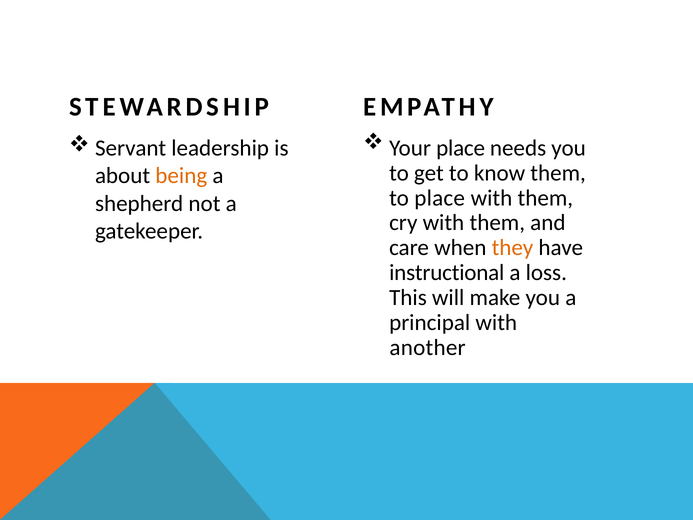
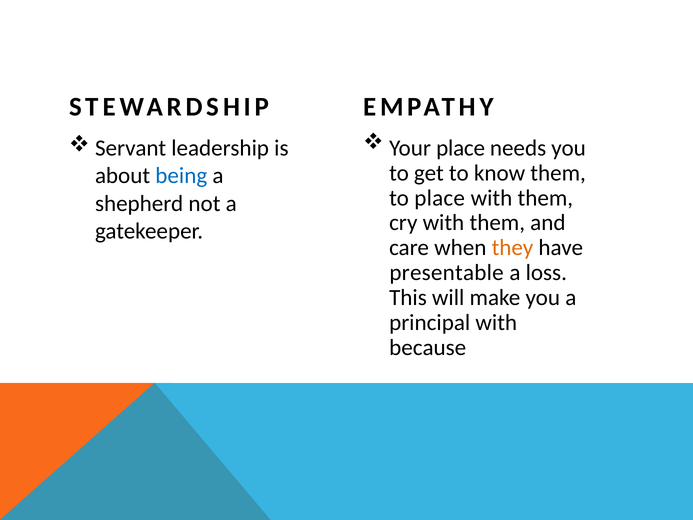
being colour: orange -> blue
instructional: instructional -> presentable
another: another -> because
